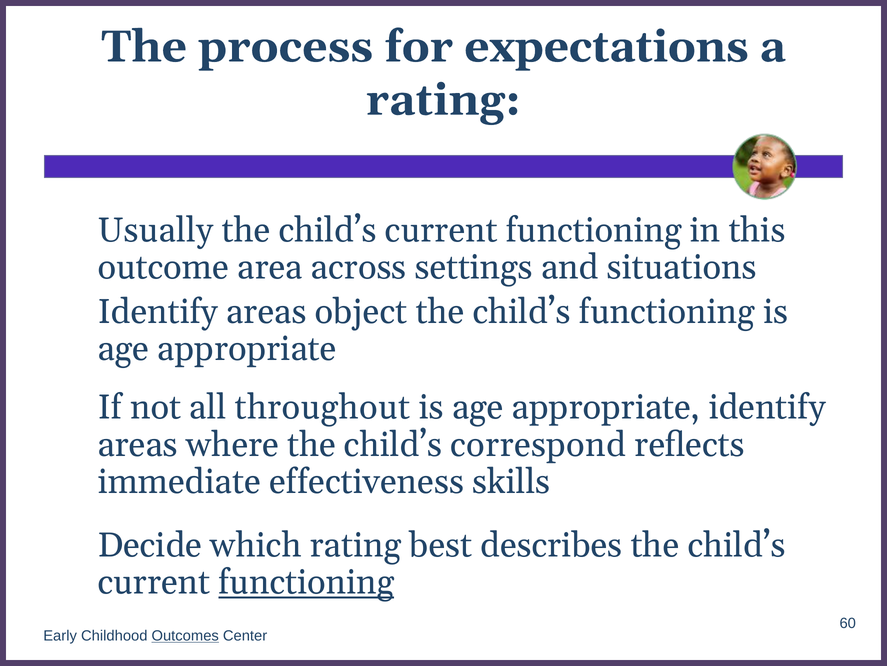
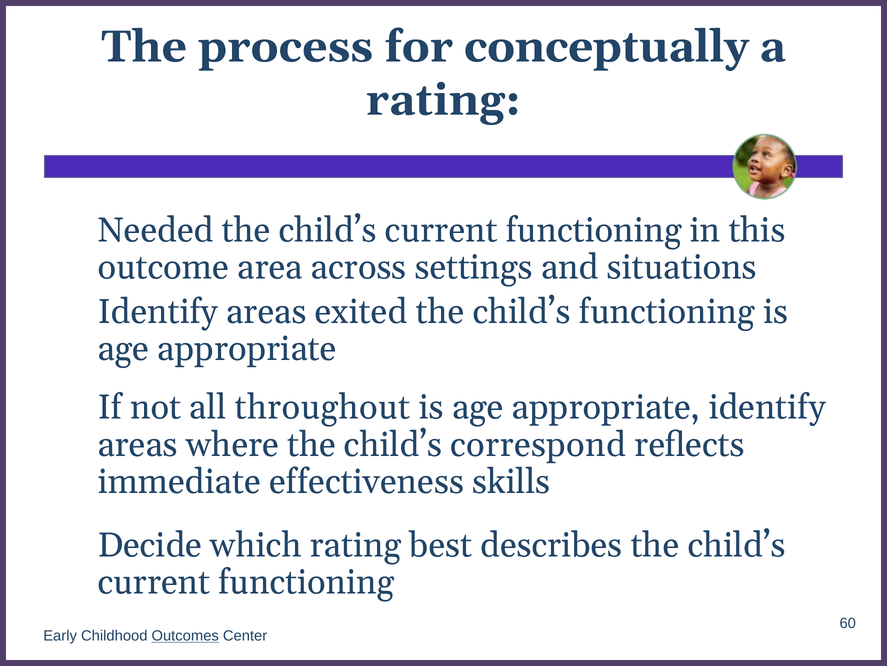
expectations: expectations -> conceptually
Usually: Usually -> Needed
object: object -> exited
functioning at (306, 582) underline: present -> none
